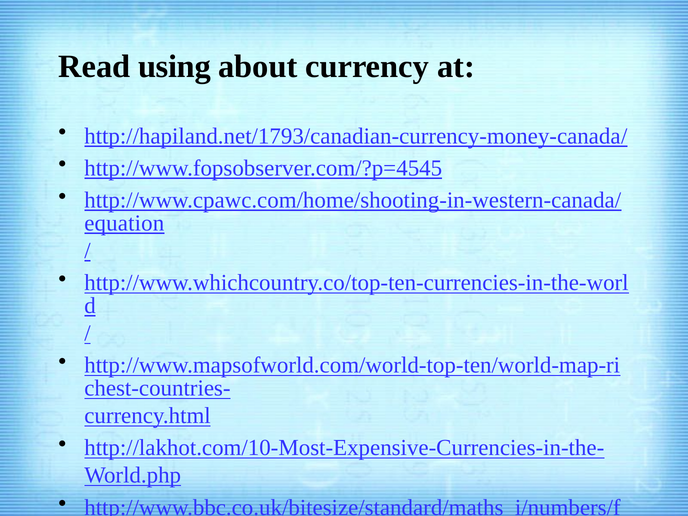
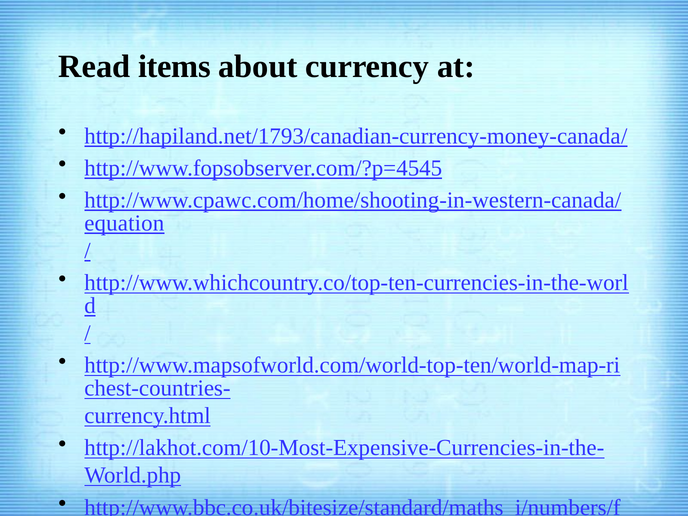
using: using -> items
